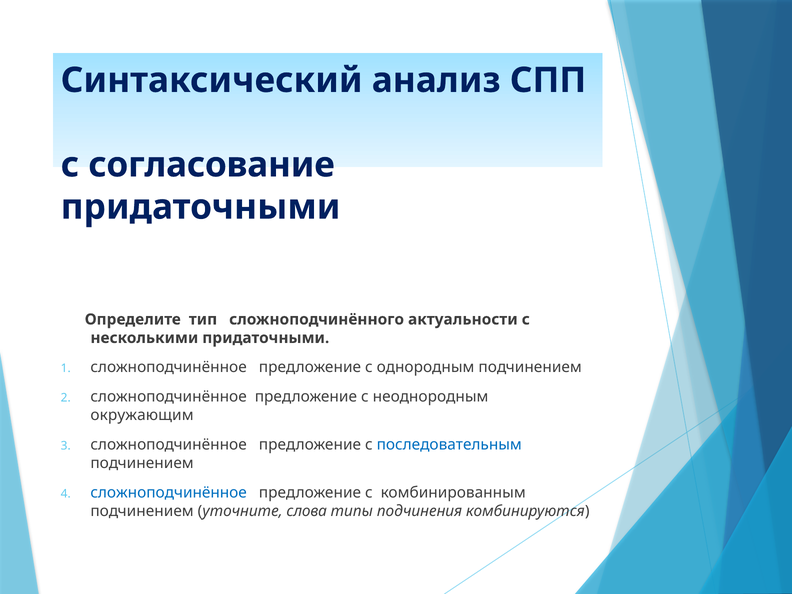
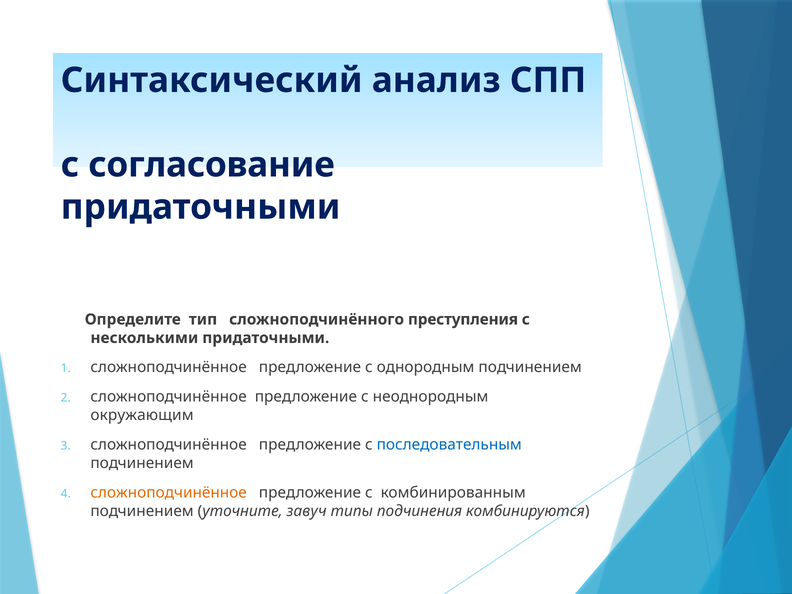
актуальности: актуальности -> преступления
сложноподчинённое at (169, 493) colour: blue -> orange
слова: слова -> завуч
